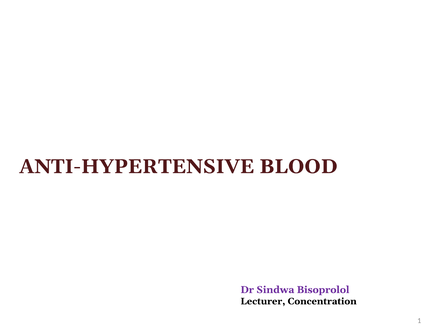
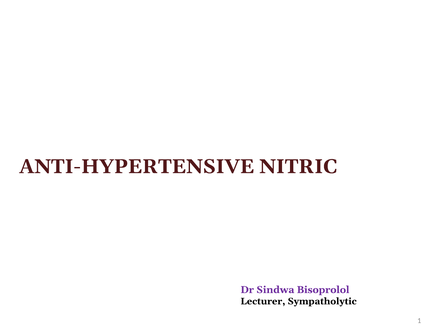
BLOOD: BLOOD -> NITRIC
Concentration: Concentration -> Sympatholytic
